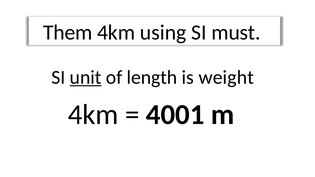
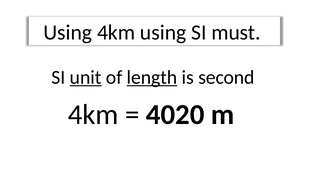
Them at (68, 32): Them -> Using
length underline: none -> present
weight: weight -> second
4001: 4001 -> 4020
